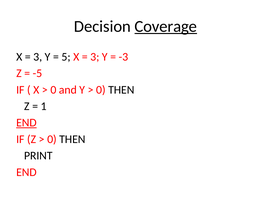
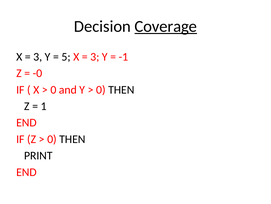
-3: -3 -> -1
-5: -5 -> -0
END at (26, 122) underline: present -> none
